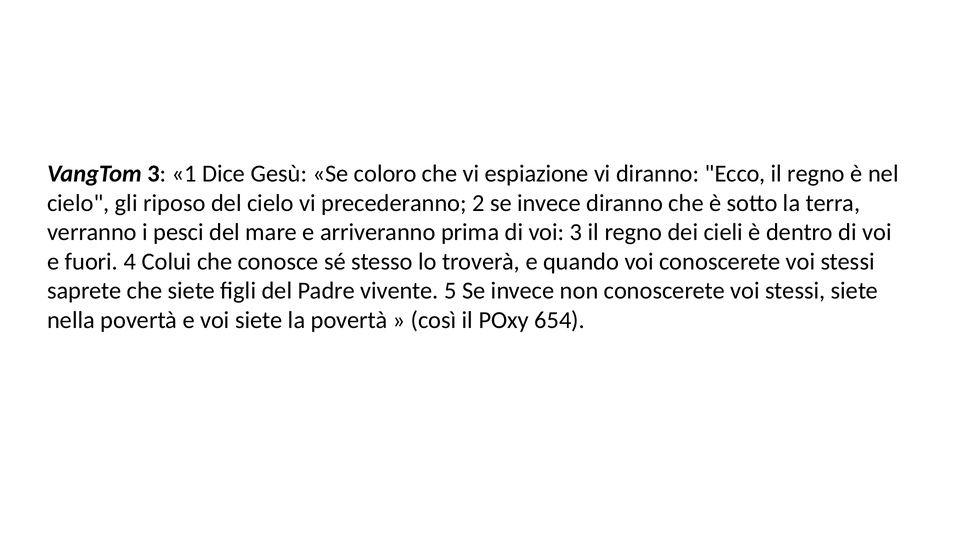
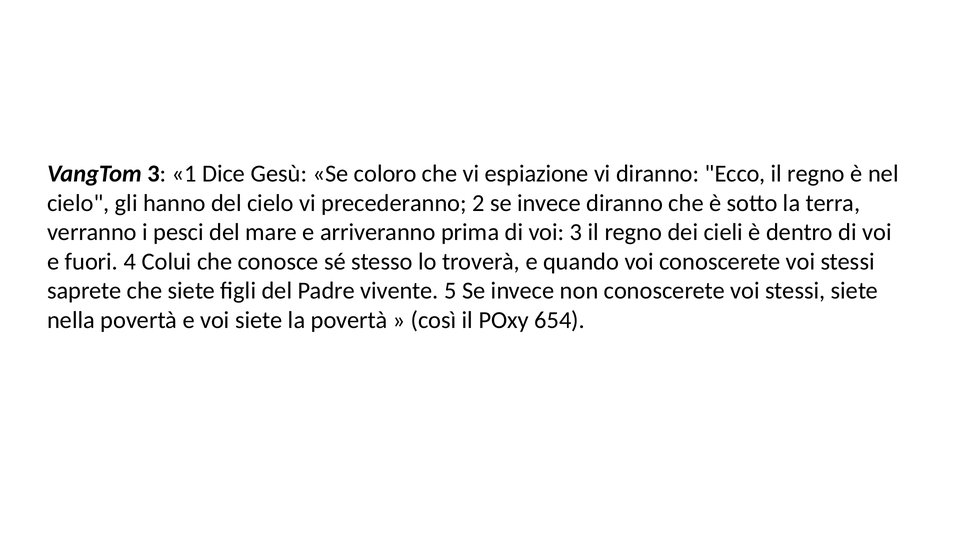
riposo: riposo -> hanno
